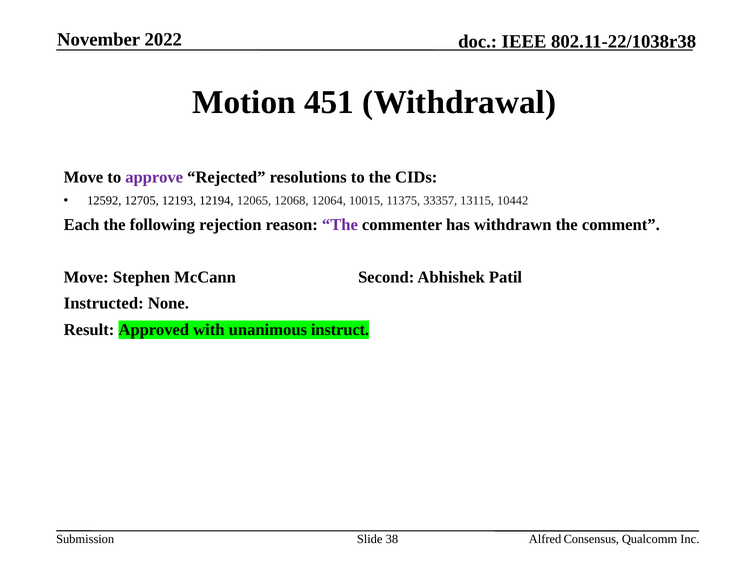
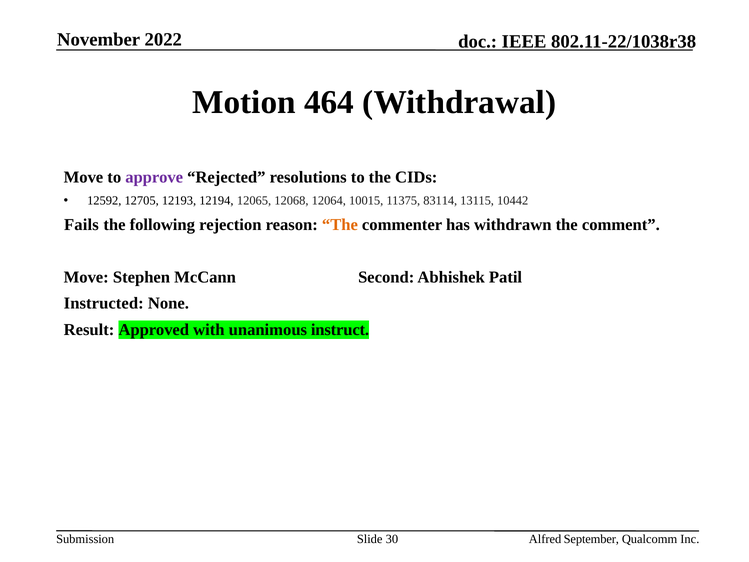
451: 451 -> 464
33357: 33357 -> 83114
Each: Each -> Fails
The at (340, 225) colour: purple -> orange
38: 38 -> 30
Consensus: Consensus -> September
